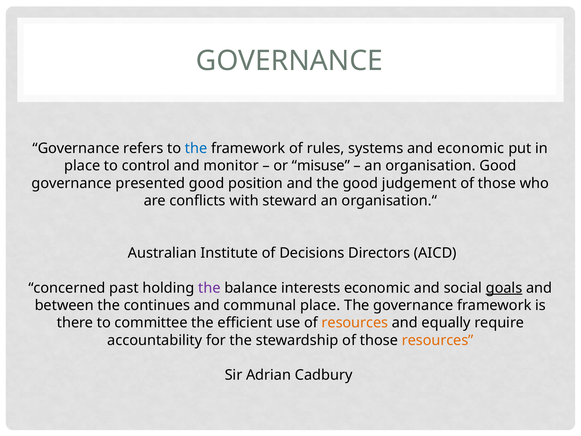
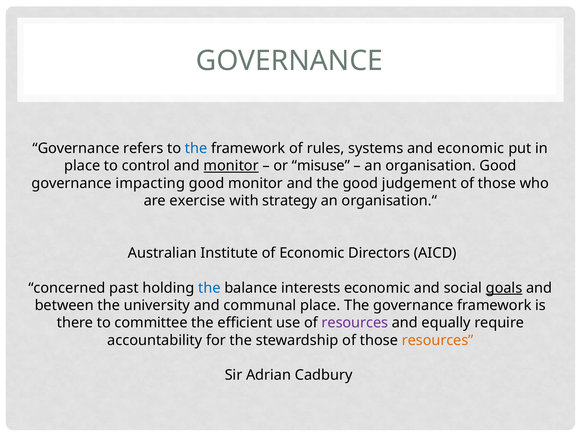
monitor at (231, 166) underline: none -> present
presented: presented -> impacting
good position: position -> monitor
conflicts: conflicts -> exercise
steward: steward -> strategy
of Decisions: Decisions -> Economic
the at (209, 288) colour: purple -> blue
continues: continues -> university
resources at (355, 323) colour: orange -> purple
